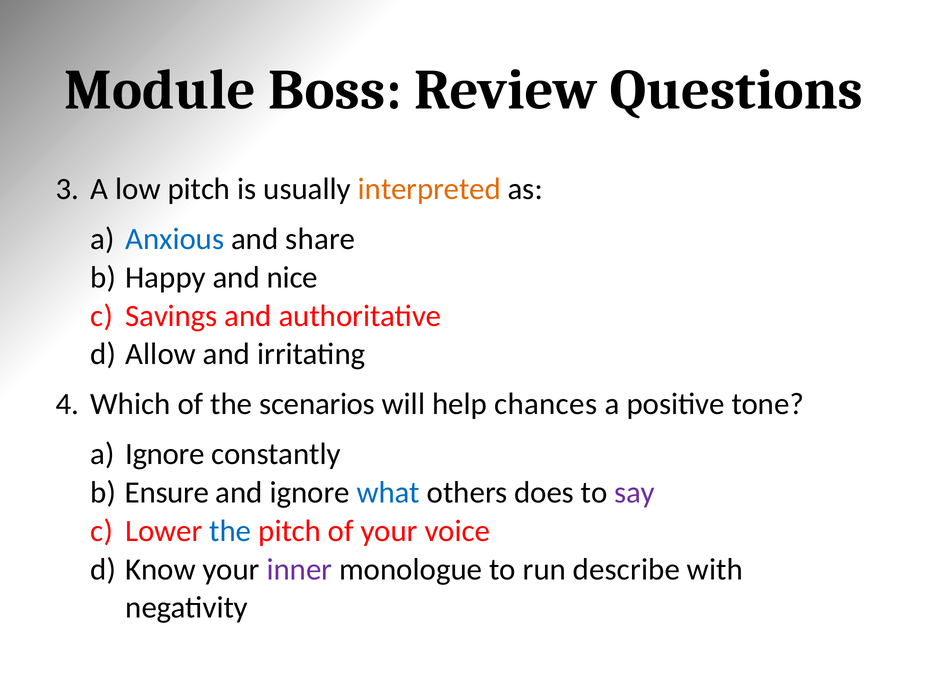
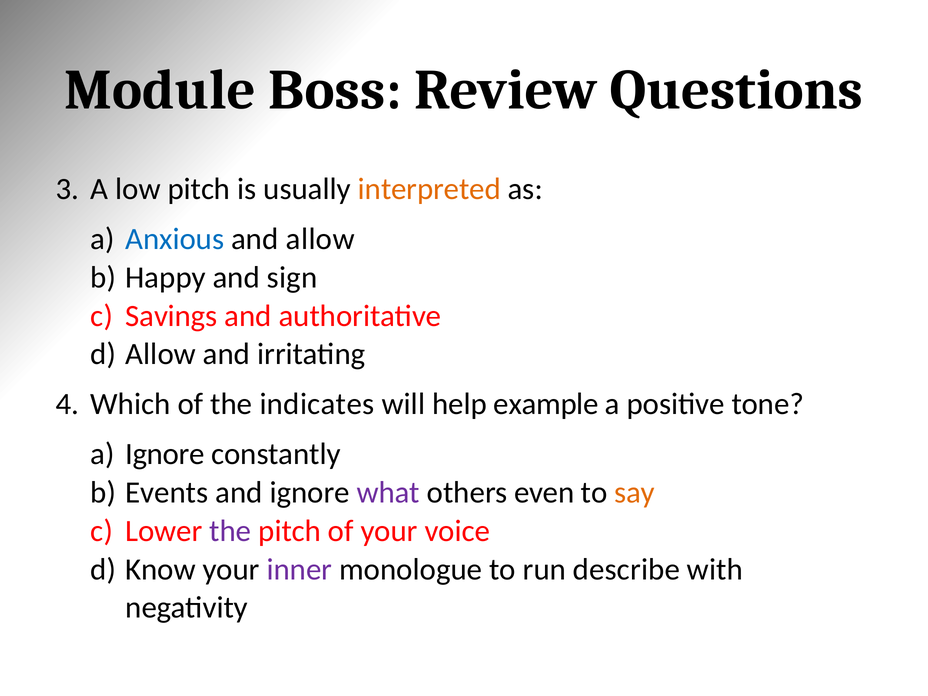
and share: share -> allow
nice: nice -> sign
scenarios: scenarios -> indicates
chances: chances -> example
Ensure: Ensure -> Events
what colour: blue -> purple
does: does -> even
say colour: purple -> orange
the at (230, 531) colour: blue -> purple
